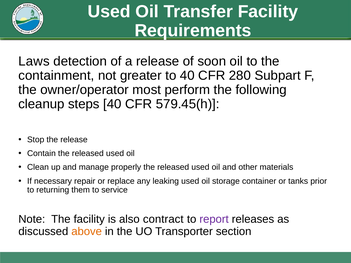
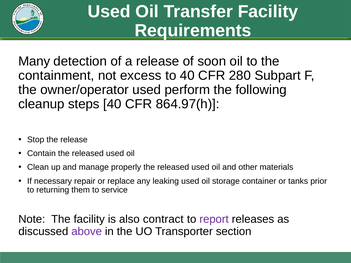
Laws: Laws -> Many
greater: greater -> excess
owner/operator most: most -> used
579.45(h: 579.45(h -> 864.97(h
above colour: orange -> purple
